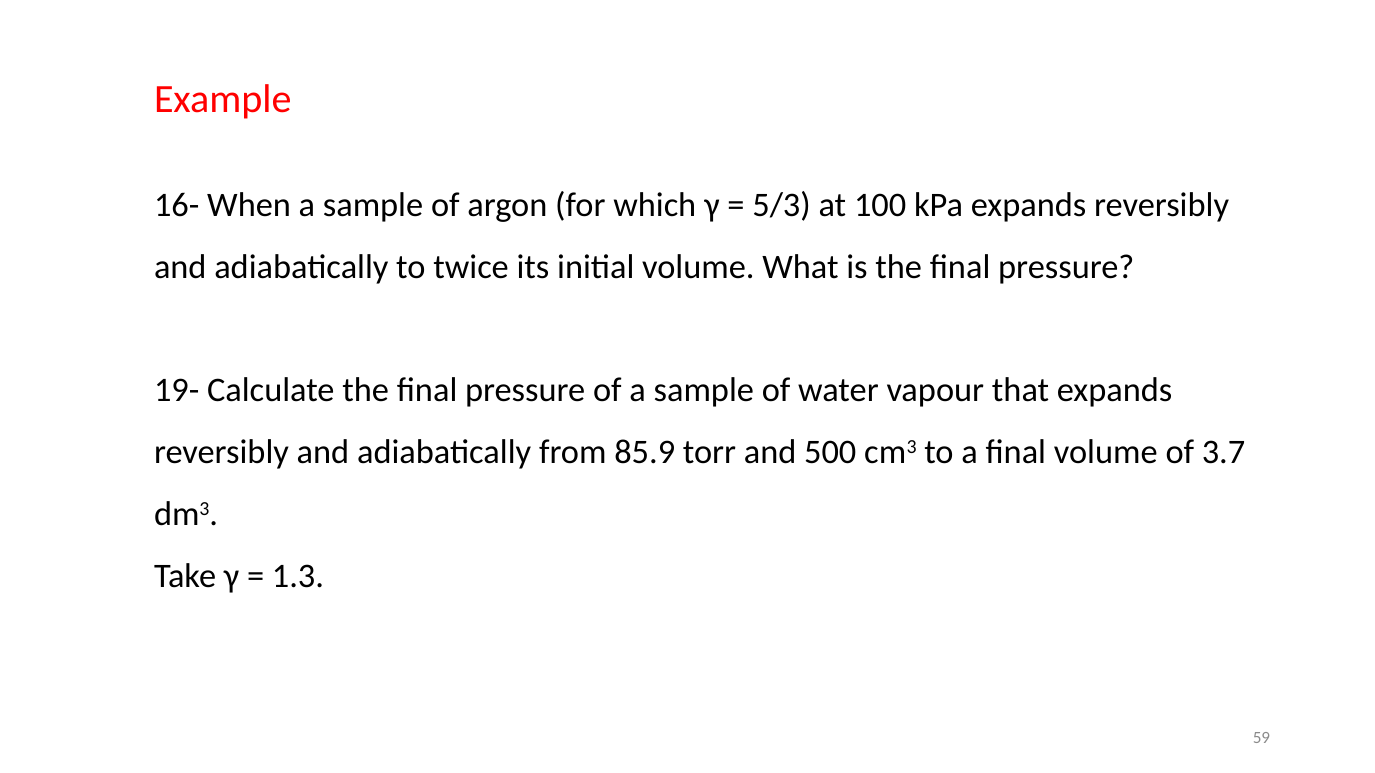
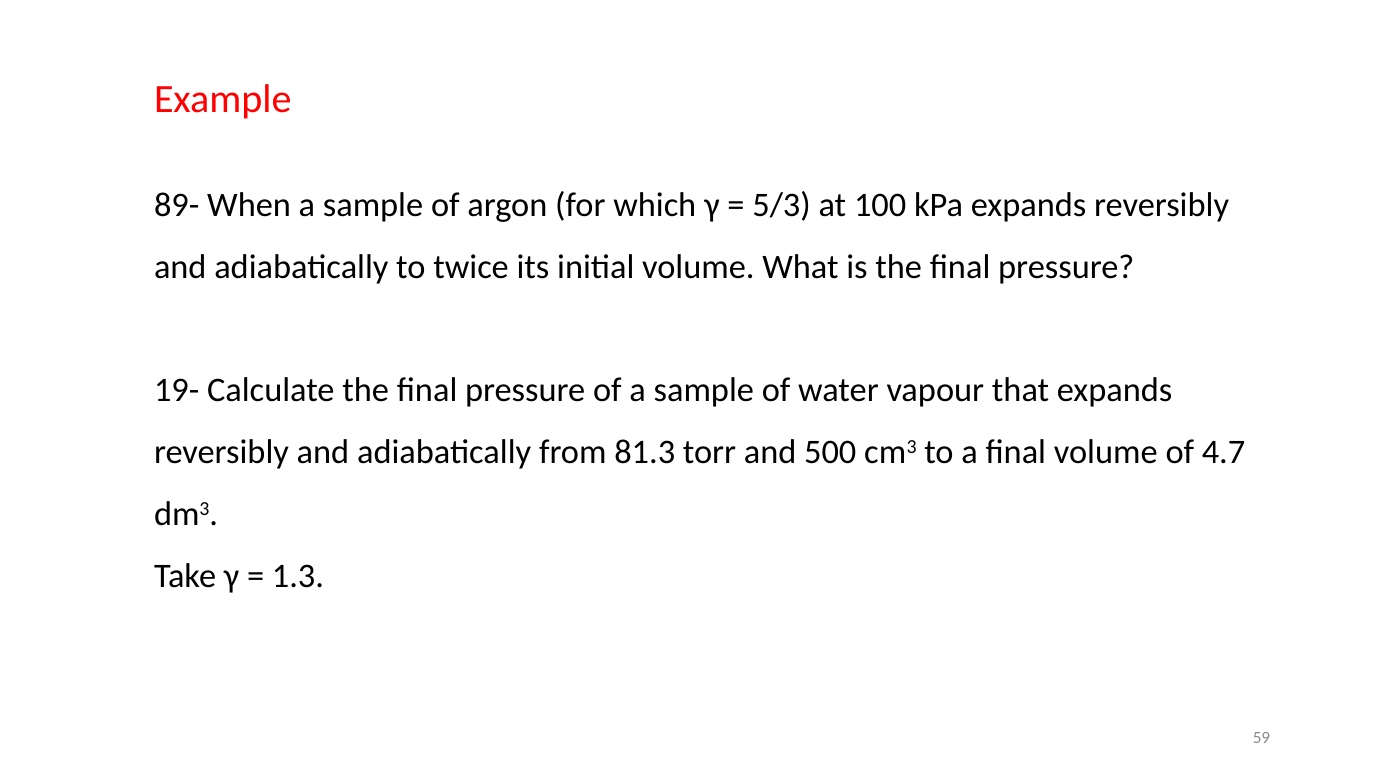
16-: 16- -> 89-
85.9: 85.9 -> 81.3
3.7: 3.7 -> 4.7
